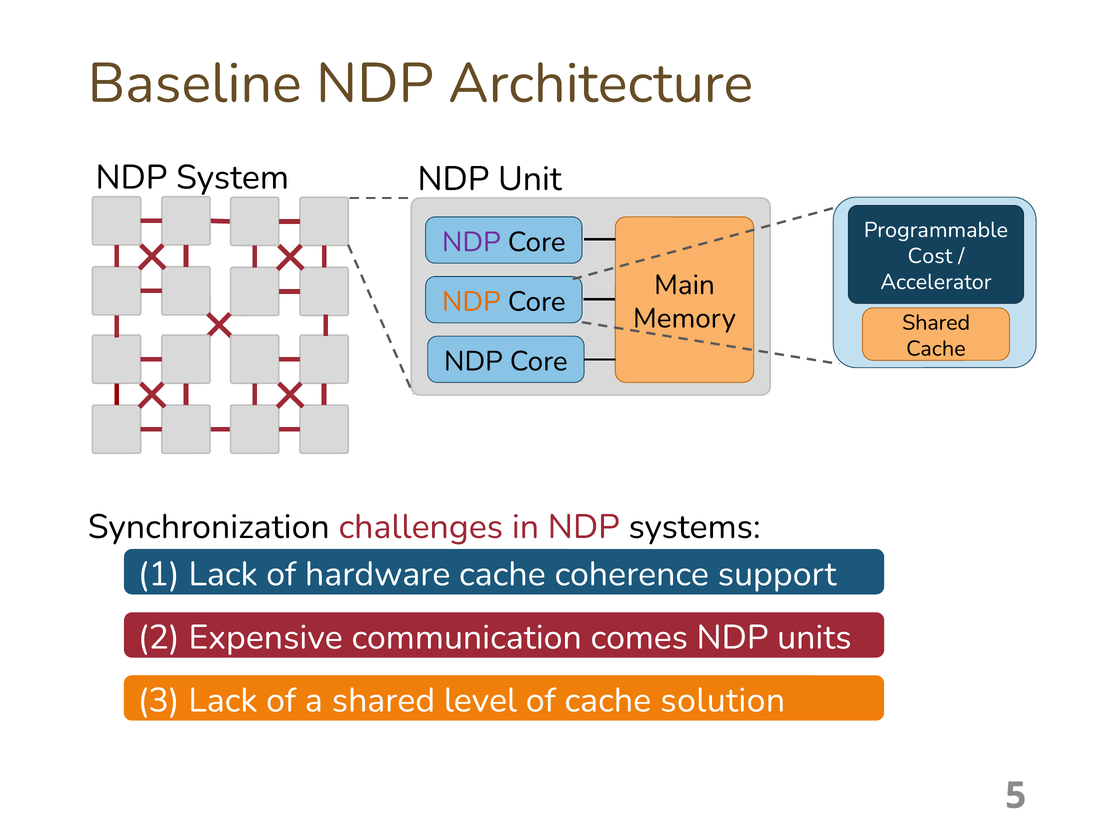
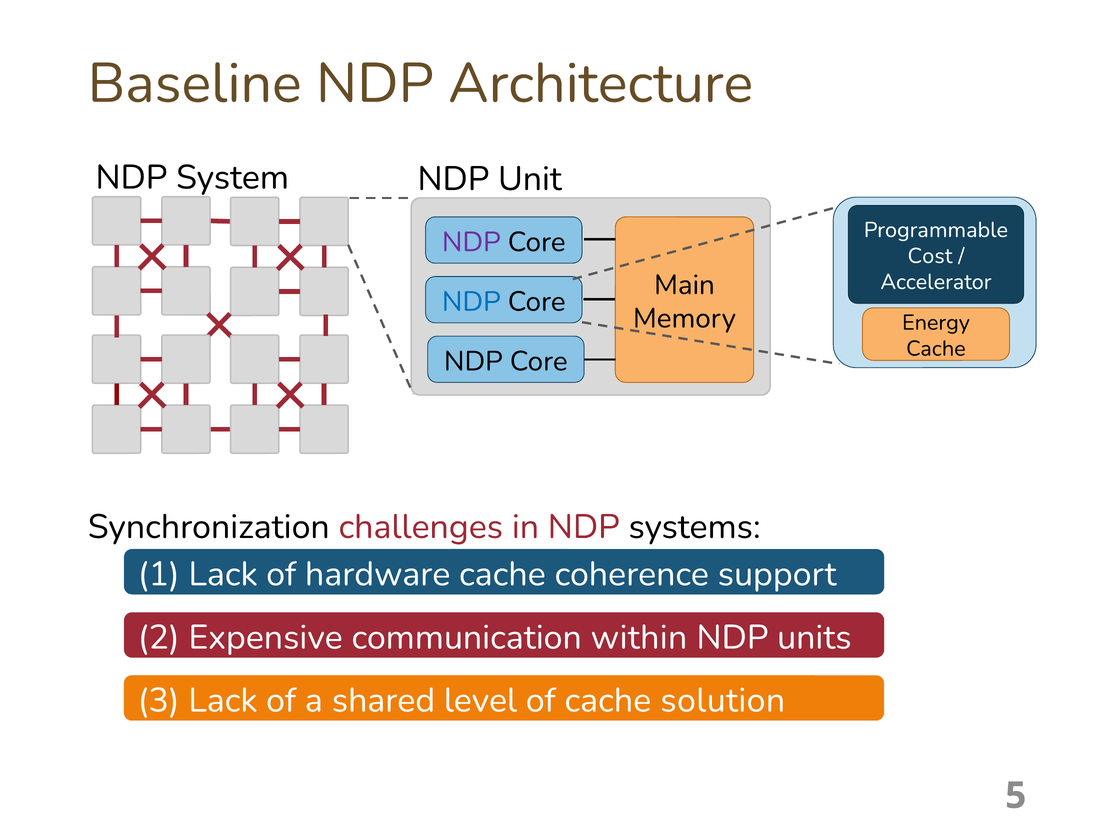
NDP at (471, 302) colour: orange -> blue
Shared at (936, 323): Shared -> Energy
comes: comes -> within
